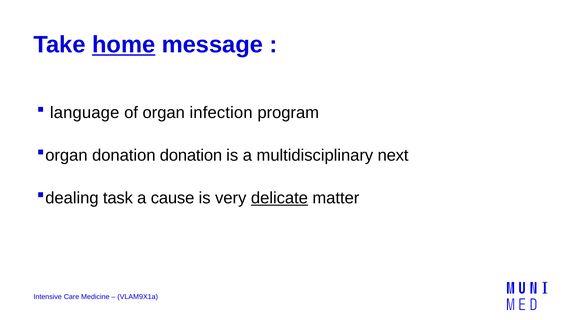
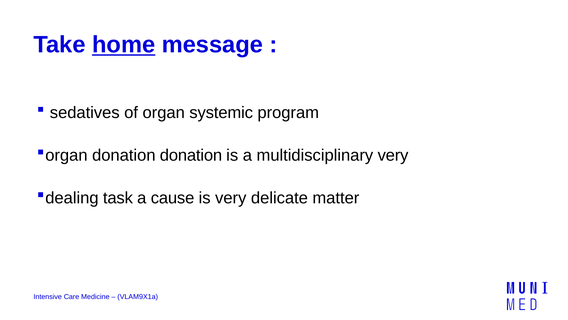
language: language -> sedatives
infection: infection -> systemic
multidisciplinary next: next -> very
delicate underline: present -> none
